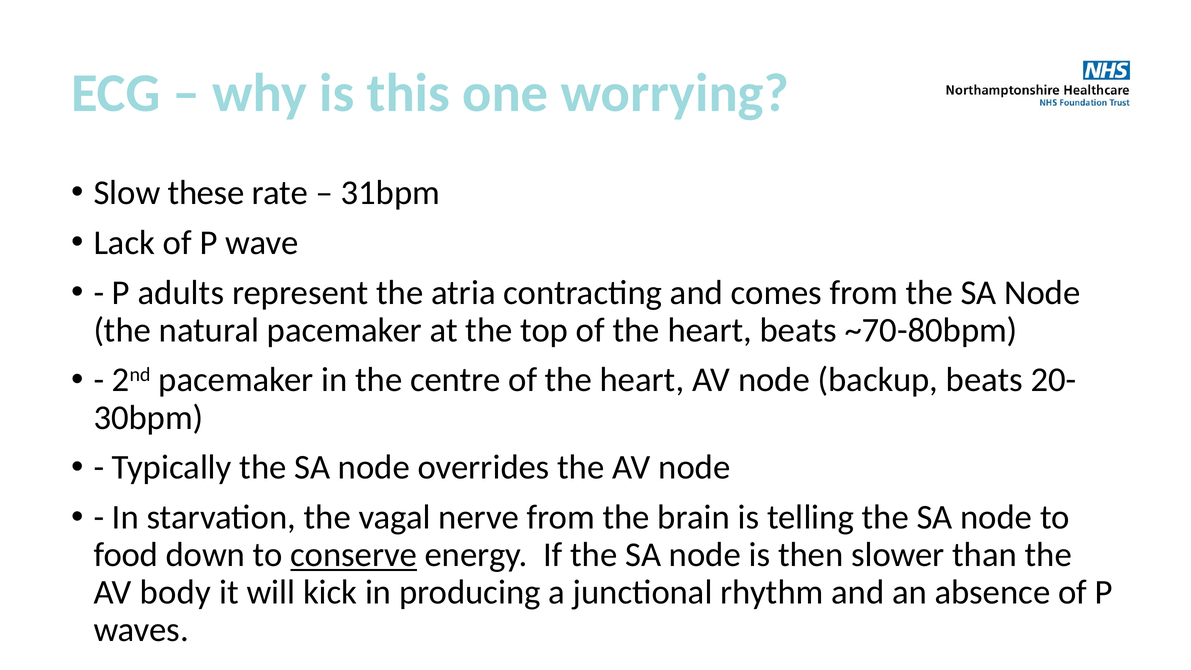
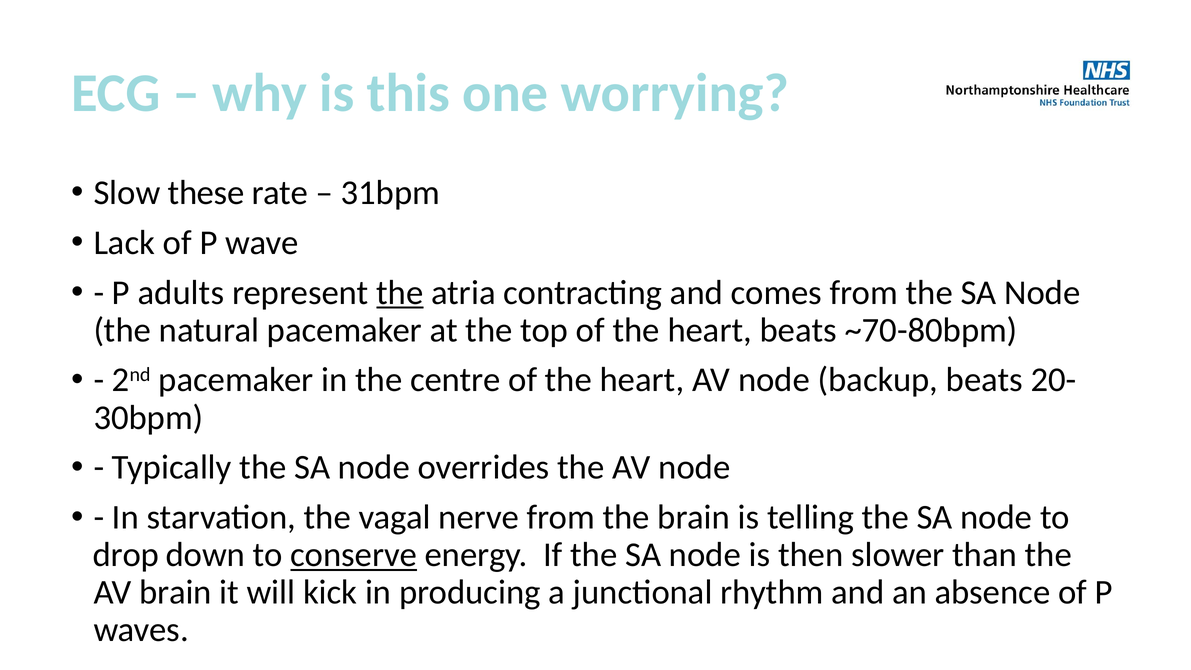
the at (400, 293) underline: none -> present
food: food -> drop
AV body: body -> brain
